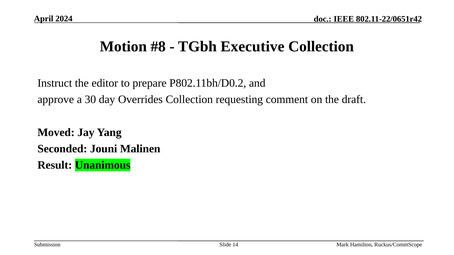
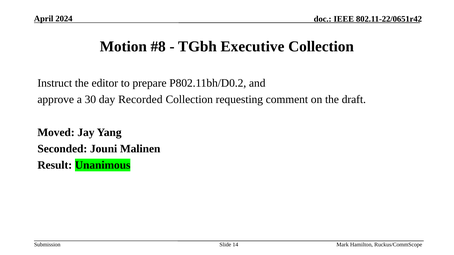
Overrides: Overrides -> Recorded
